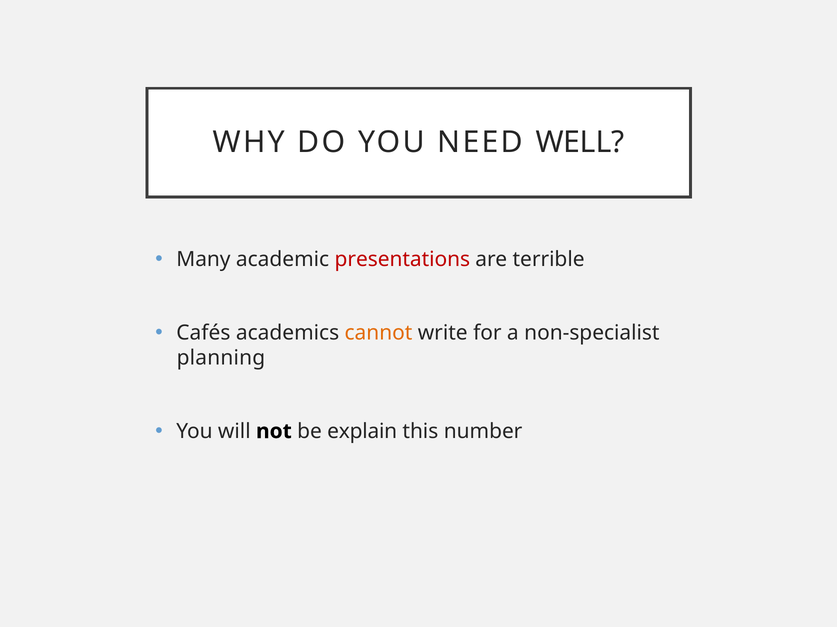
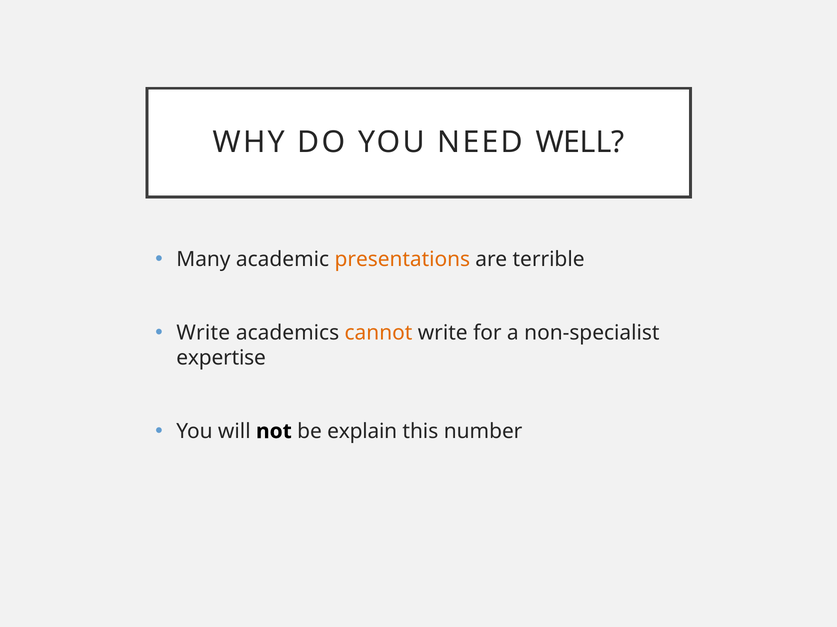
presentations colour: red -> orange
Cafés at (203, 333): Cafés -> Write
planning: planning -> expertise
